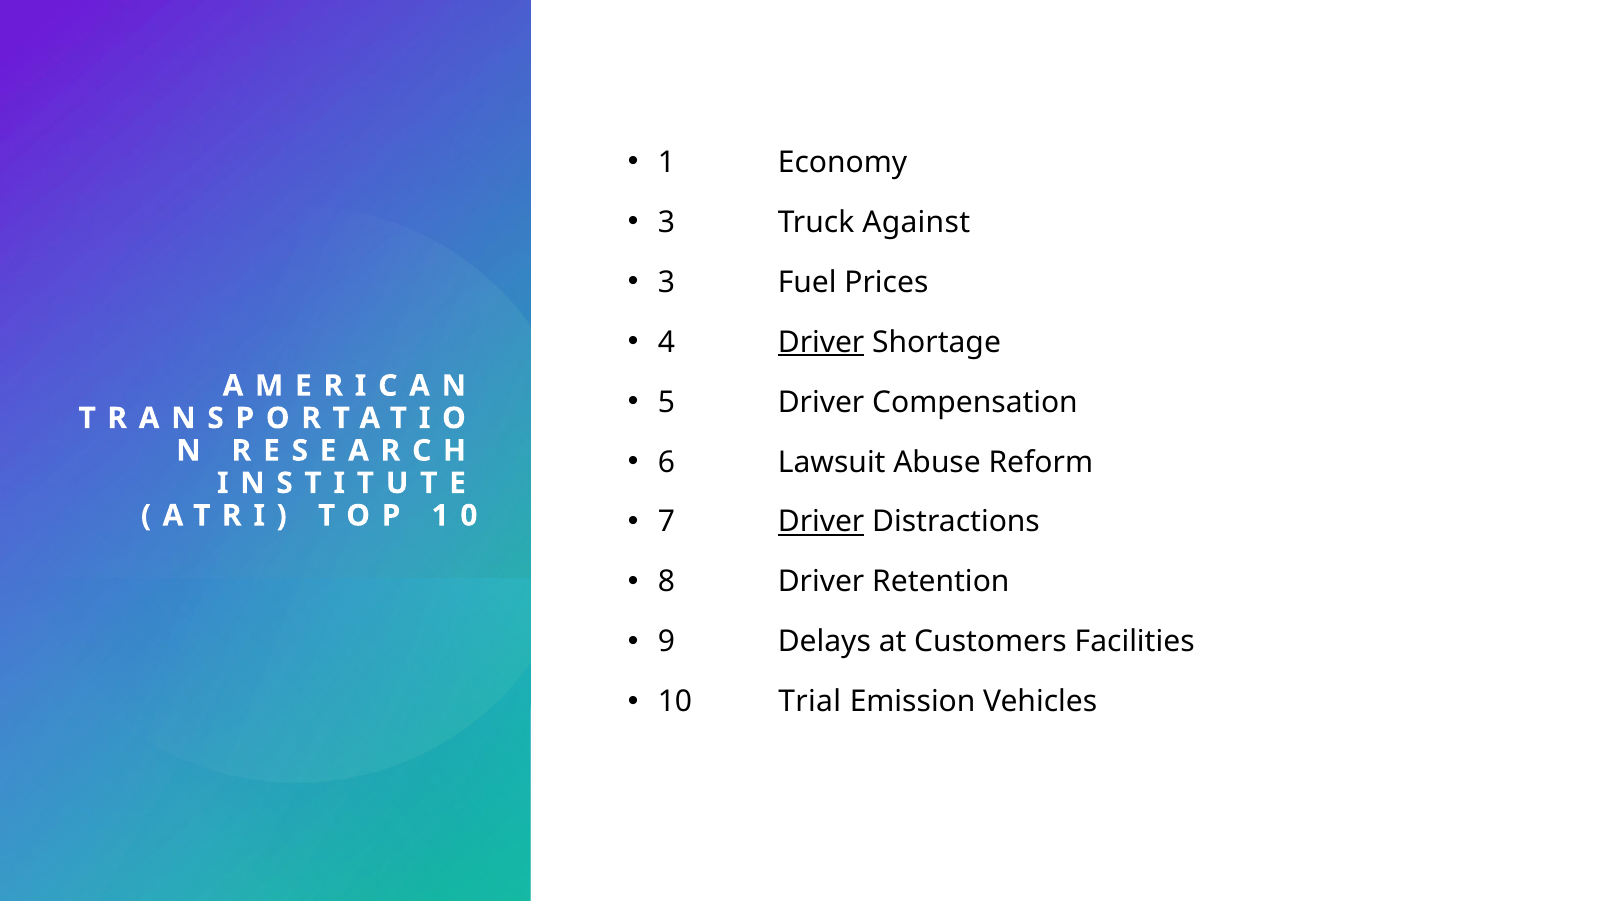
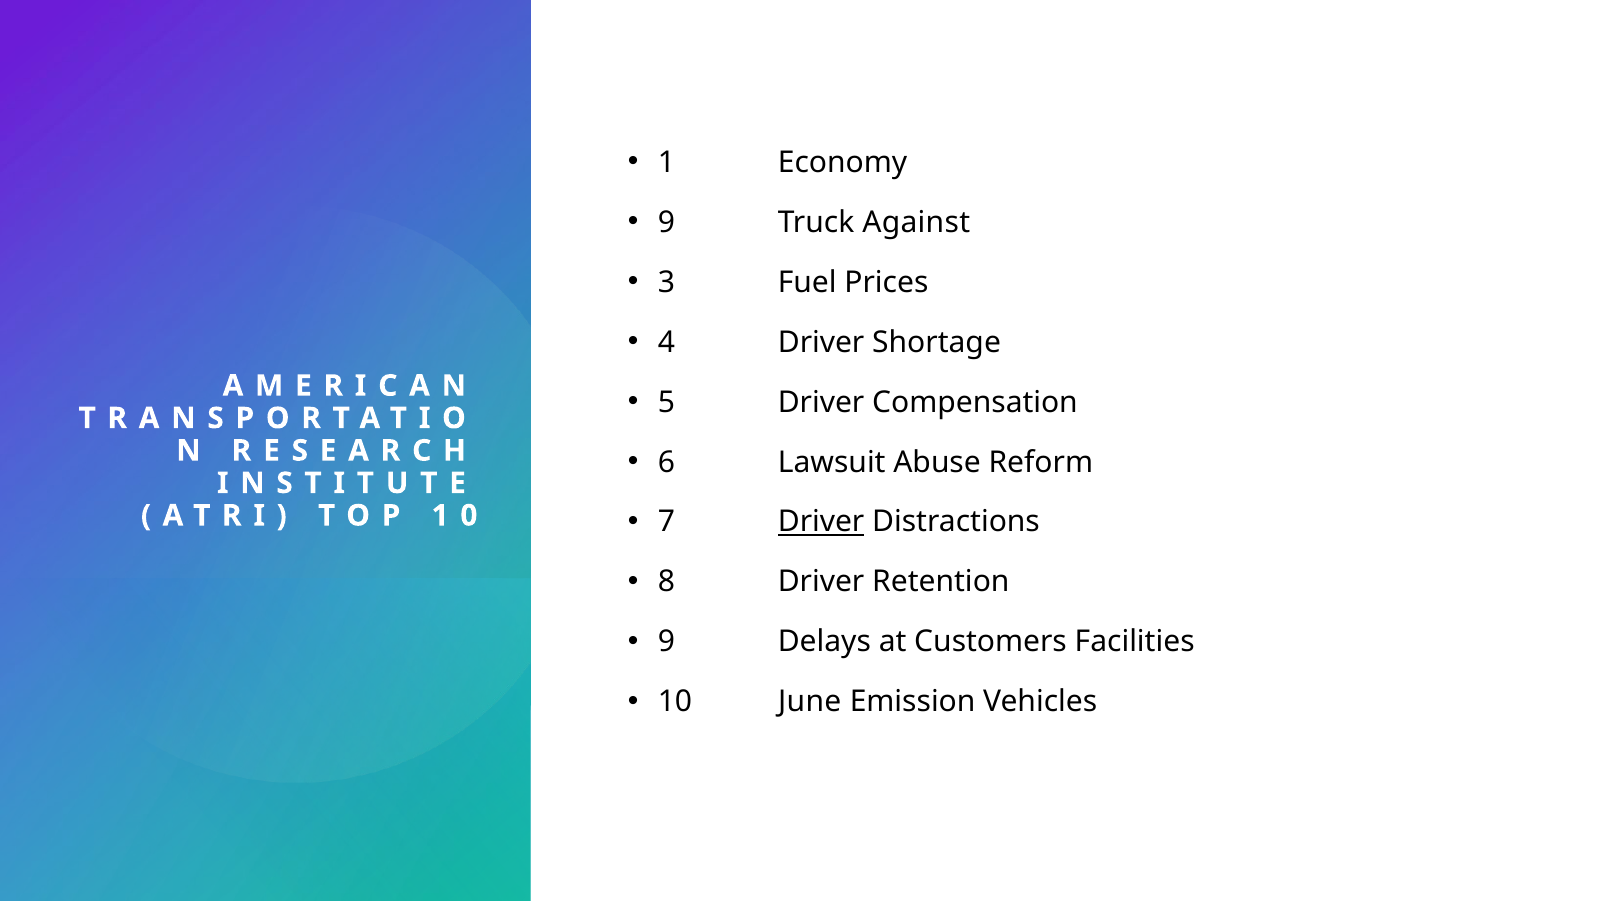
3 at (666, 222): 3 -> 9
Driver at (821, 342) underline: present -> none
Trial: Trial -> June
